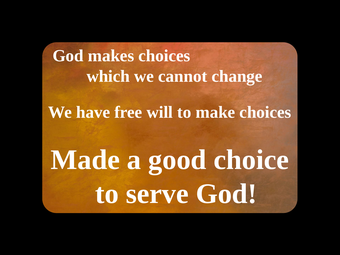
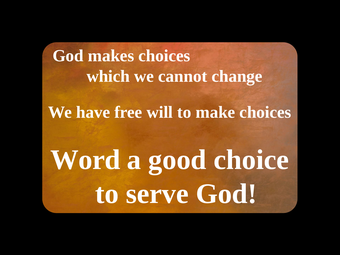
Made: Made -> Word
